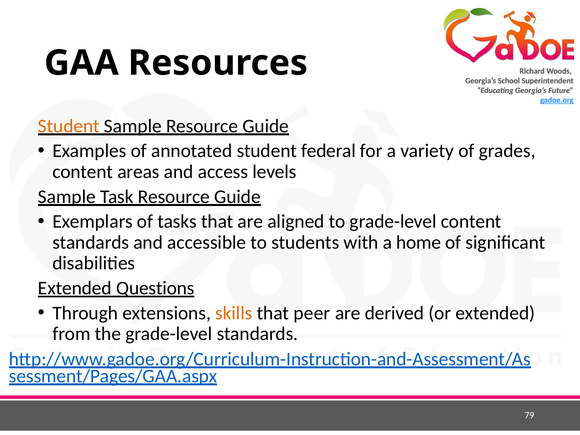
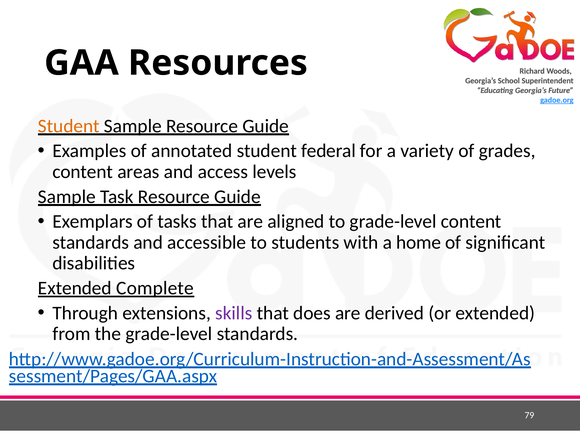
Questions: Questions -> Complete
skills colour: orange -> purple
peer: peer -> does
